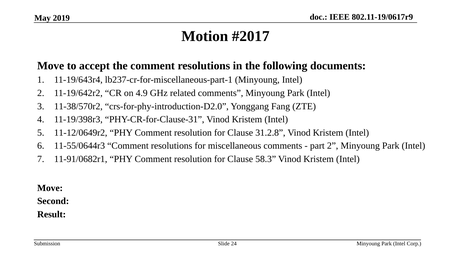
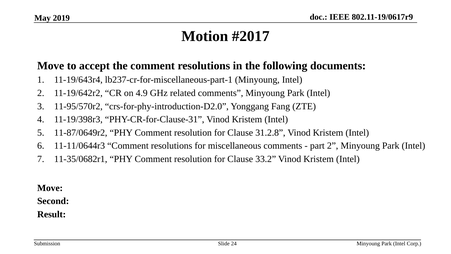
11-38/570r2: 11-38/570r2 -> 11-95/570r2
11-12/0649r2: 11-12/0649r2 -> 11-87/0649r2
11-55/0644r3: 11-55/0644r3 -> 11-11/0644r3
11-91/0682r1: 11-91/0682r1 -> 11-35/0682r1
58.3: 58.3 -> 33.2
